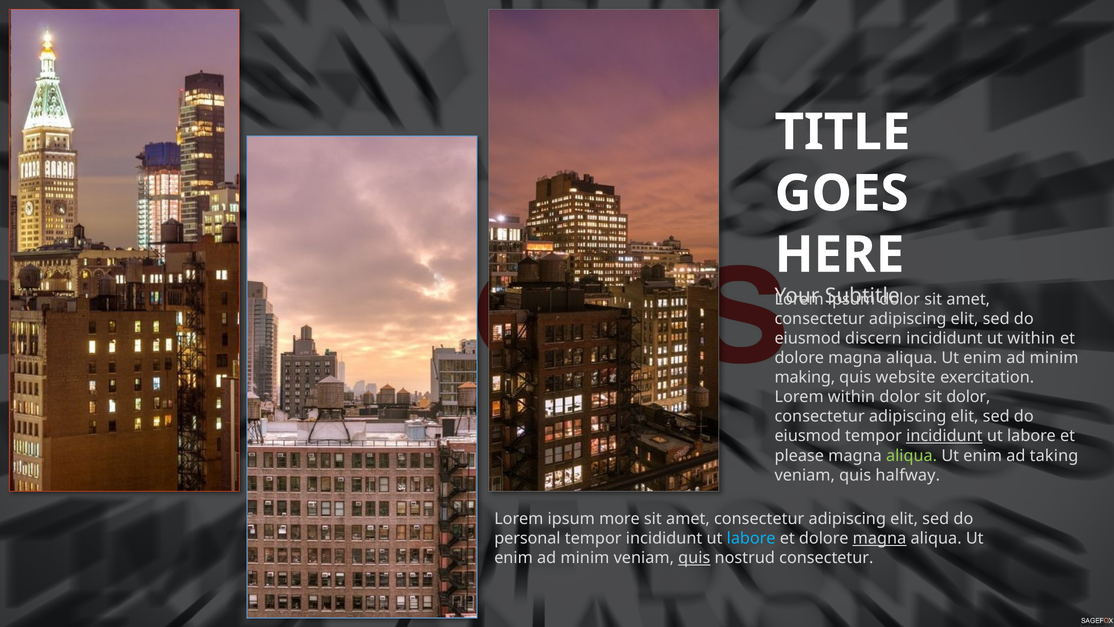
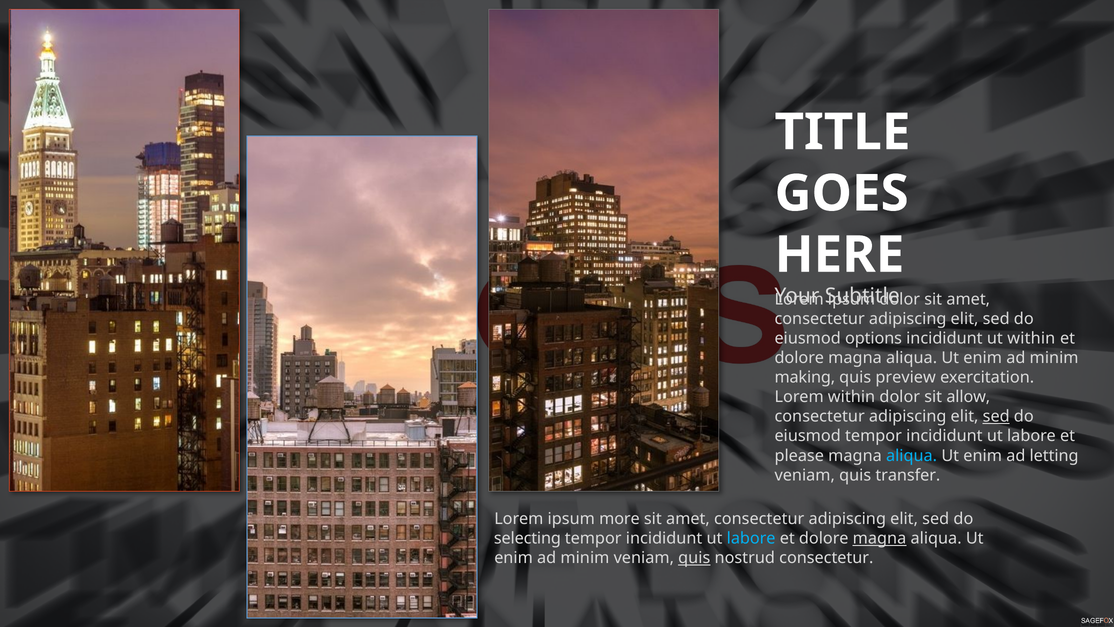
discern: discern -> options
website: website -> preview
sit dolor: dolor -> allow
sed at (996, 416) underline: none -> present
incididunt at (944, 436) underline: present -> none
aliqua at (912, 455) colour: light green -> light blue
taking: taking -> letting
halfway: halfway -> transfer
personal: personal -> selecting
